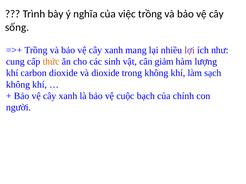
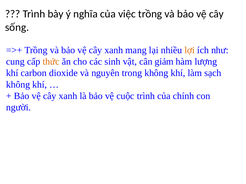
lợi colour: purple -> orange
và dioxide: dioxide -> nguyên
cuộc bạch: bạch -> trình
